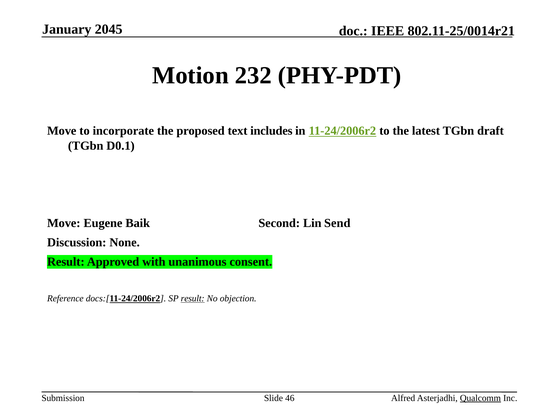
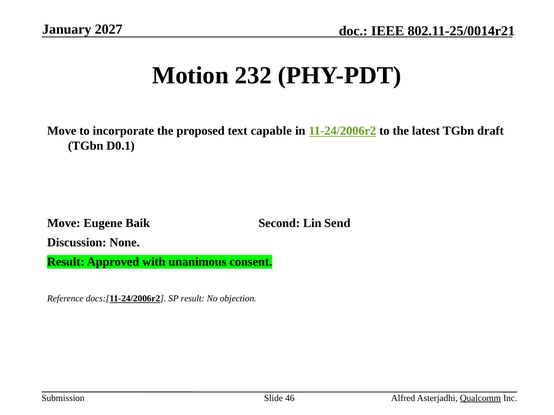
2045: 2045 -> 2027
includes: includes -> capable
result at (193, 299) underline: present -> none
